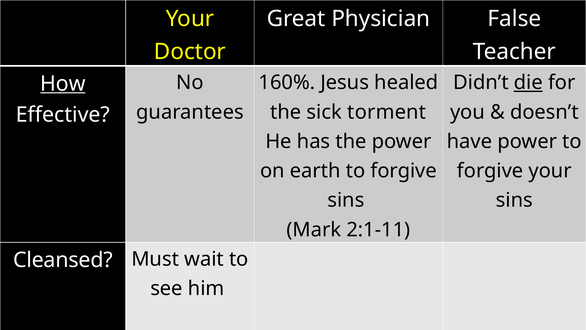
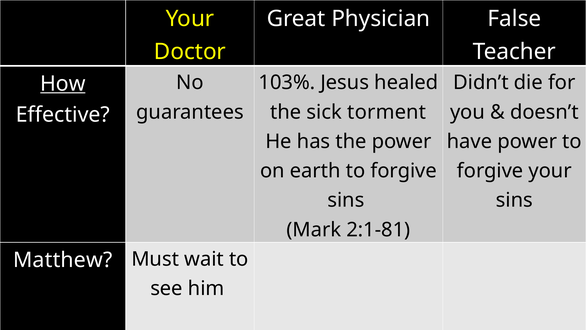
160%: 160% -> 103%
die underline: present -> none
2:1-11: 2:1-11 -> 2:1-81
Cleansed: Cleansed -> Matthew
